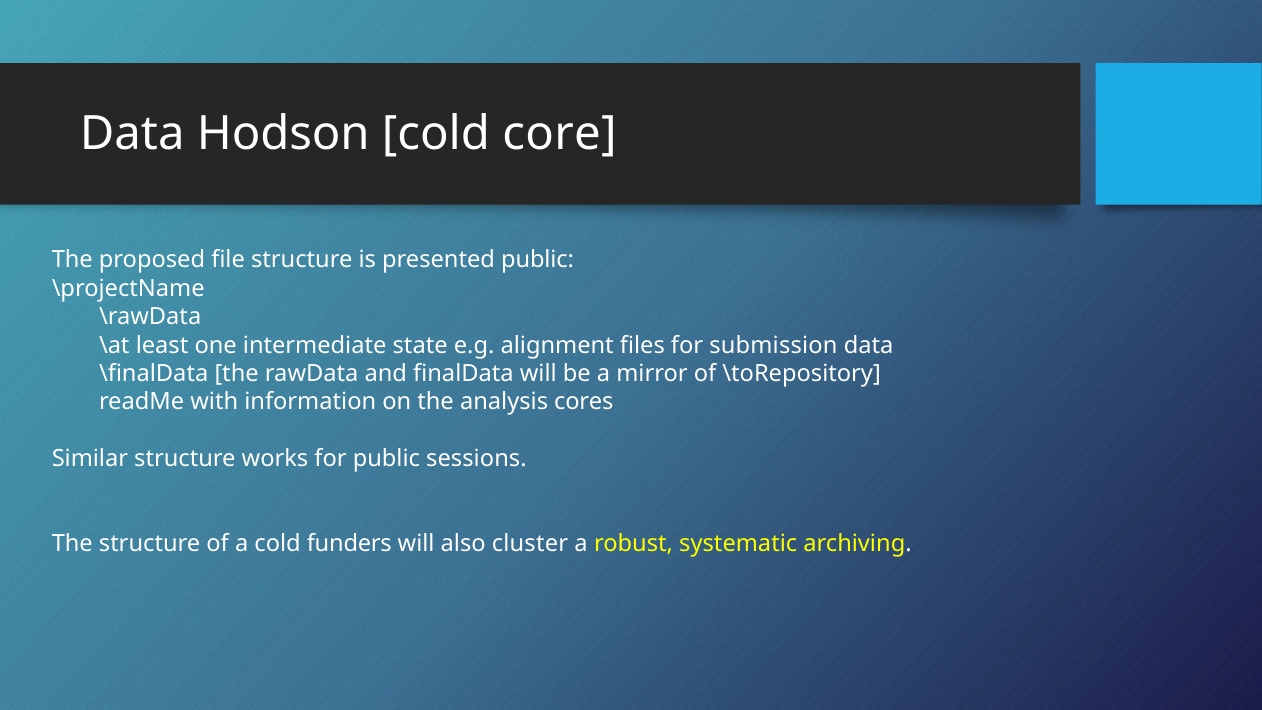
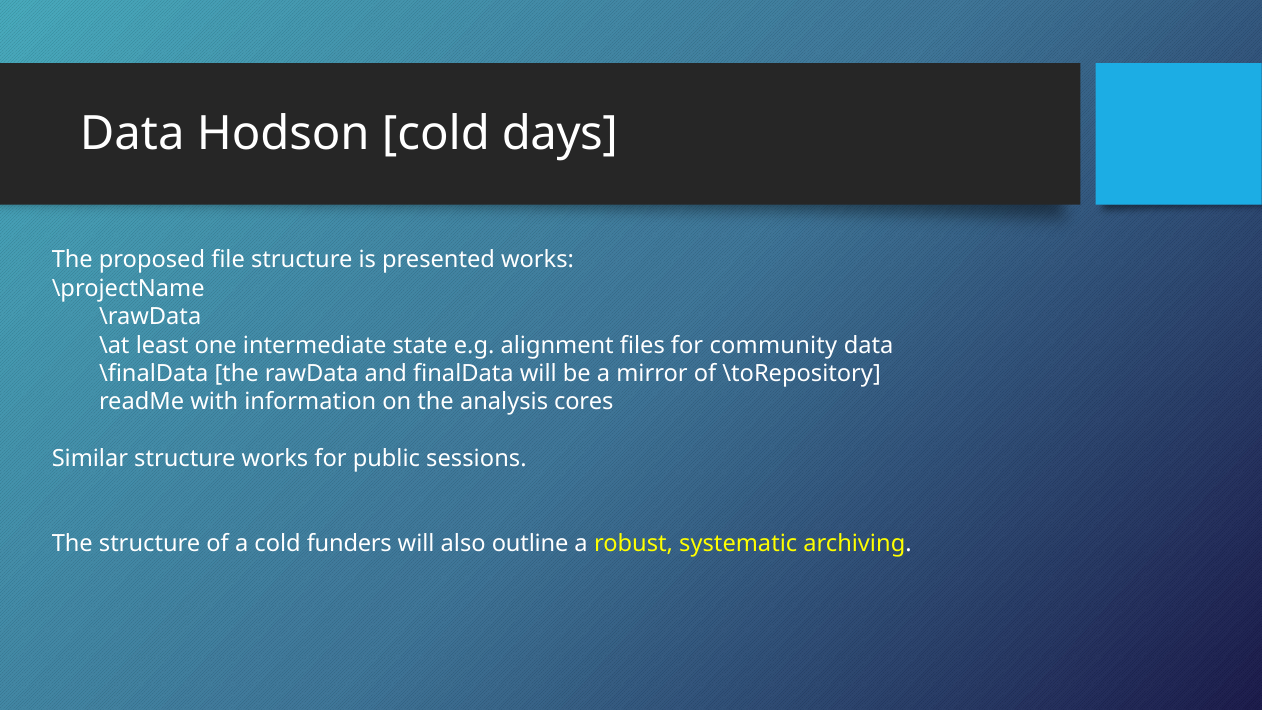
core: core -> days
presented public: public -> works
submission: submission -> community
cluster: cluster -> outline
